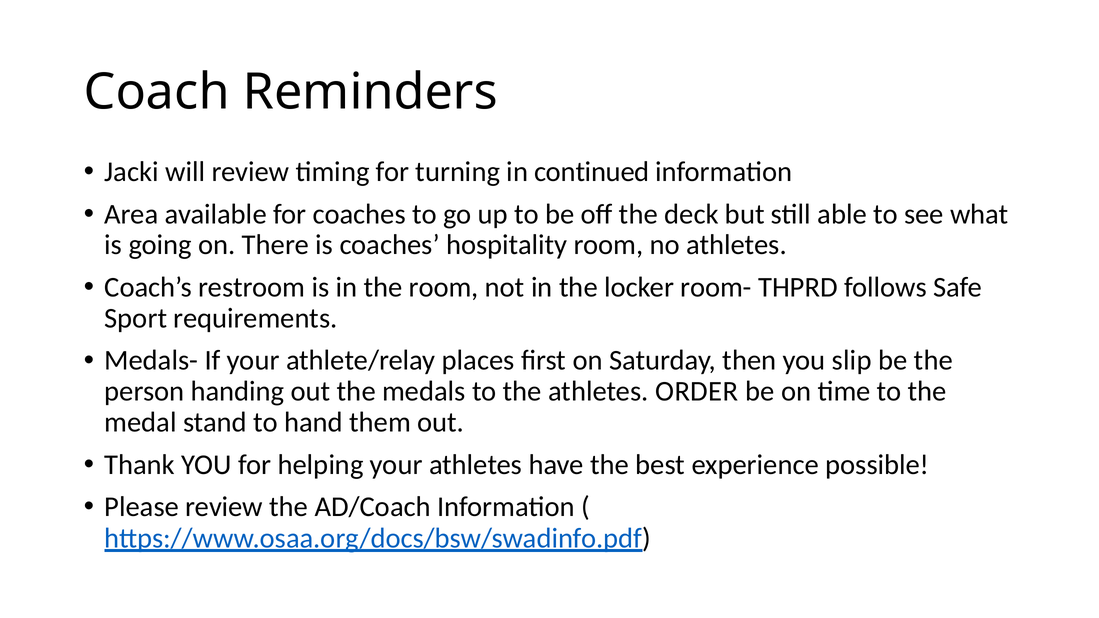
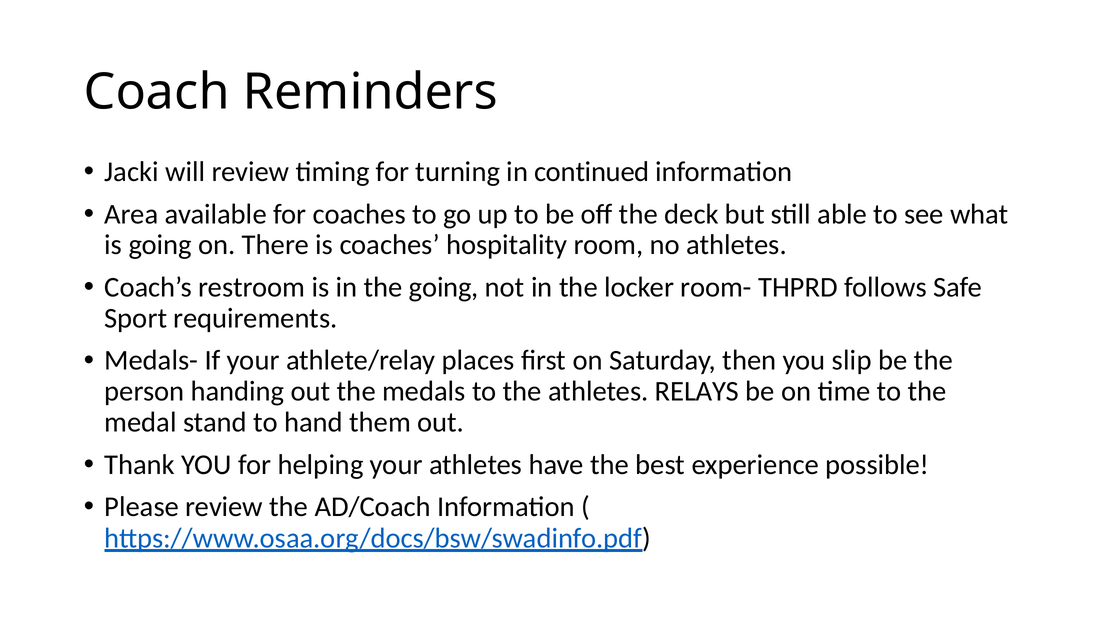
the room: room -> going
ORDER: ORDER -> RELAYS
